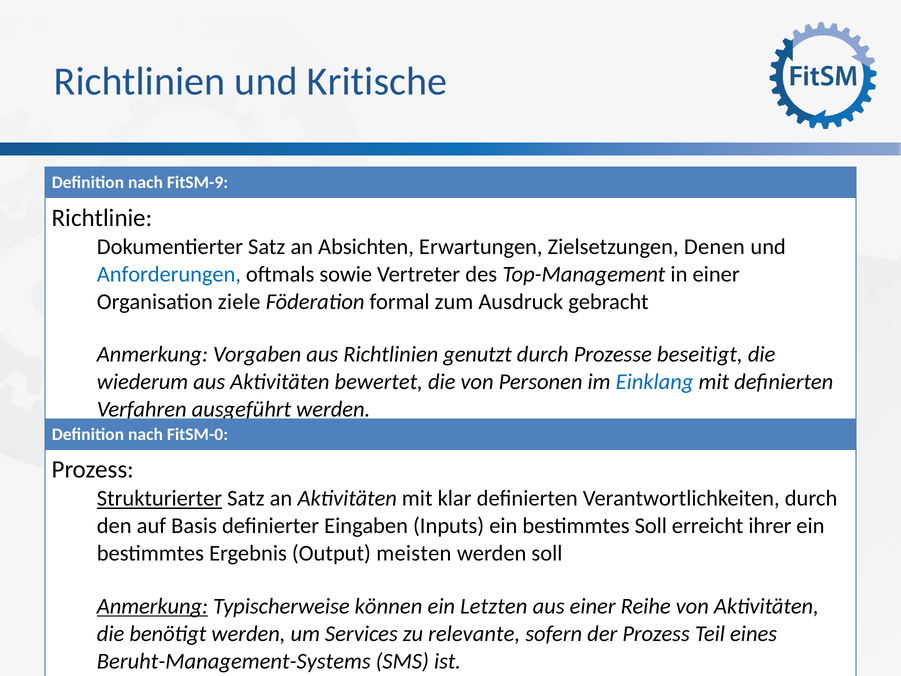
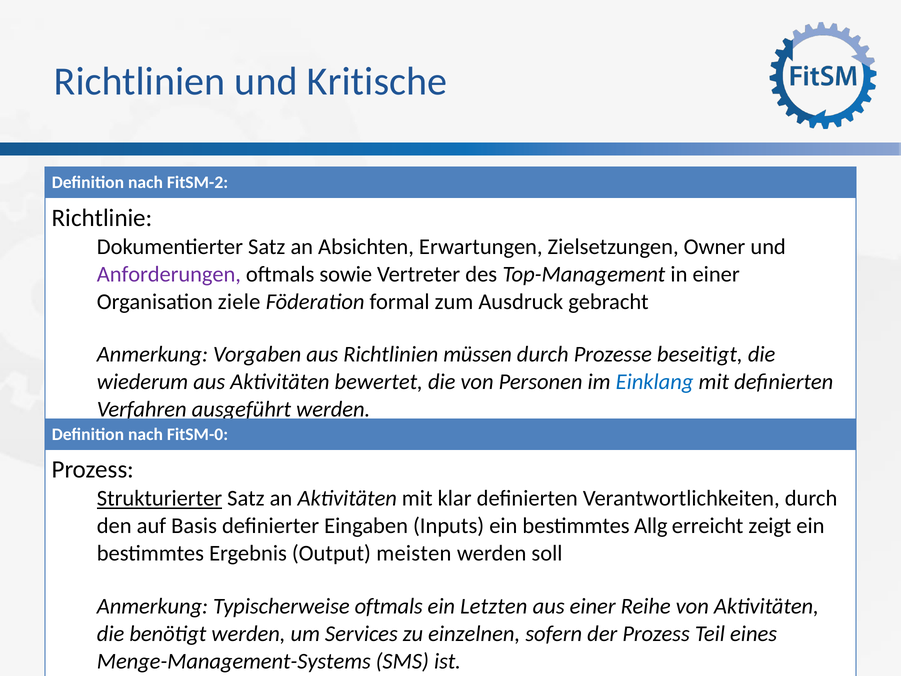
FitSM-9: FitSM-9 -> FitSM-2
Denen: Denen -> Owner
Anforderungen colour: blue -> purple
genutzt: genutzt -> müssen
bestimmtes Soll: Soll -> Allg
ihrer: ihrer -> zeigt
Anmerkung at (152, 606) underline: present -> none
Typischerweise können: können -> oftmals
relevante: relevante -> einzelnen
Beruht-Management-Systems: Beruht-Management-Systems -> Menge-Management-Systems
